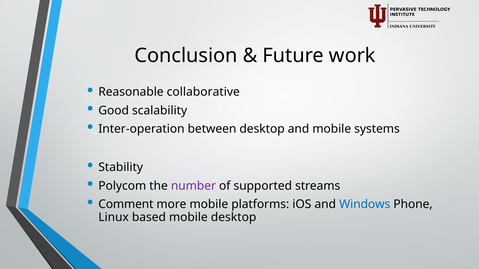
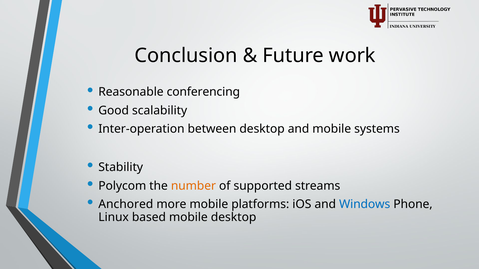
collaborative: collaborative -> conferencing
number colour: purple -> orange
Comment: Comment -> Anchored
